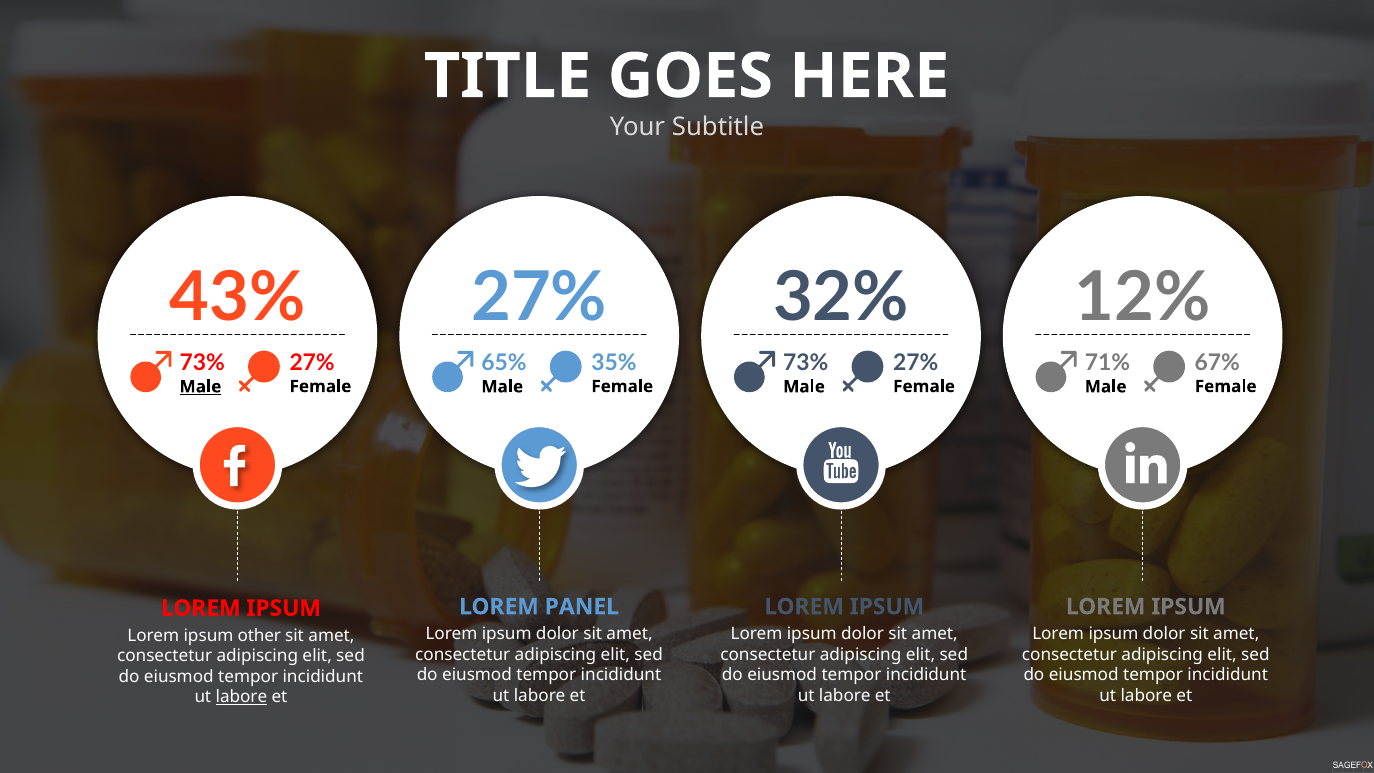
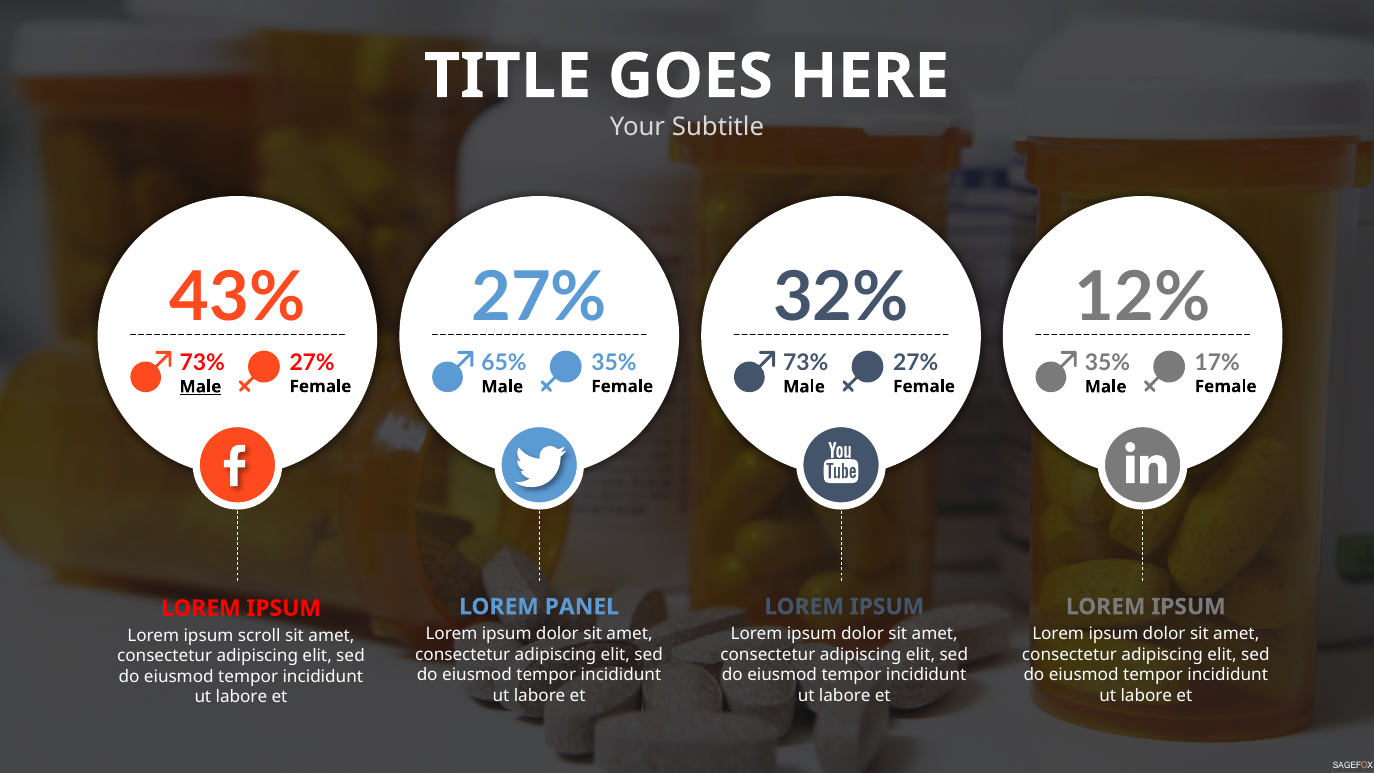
67%: 67% -> 17%
71% at (1107, 363): 71% -> 35%
other: other -> scroll
labore at (241, 697) underline: present -> none
